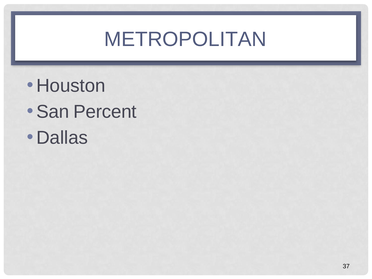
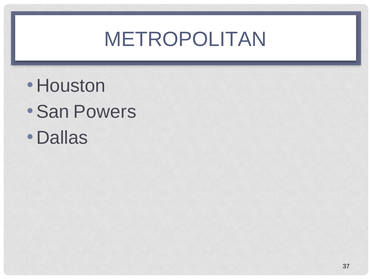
Percent: Percent -> Powers
